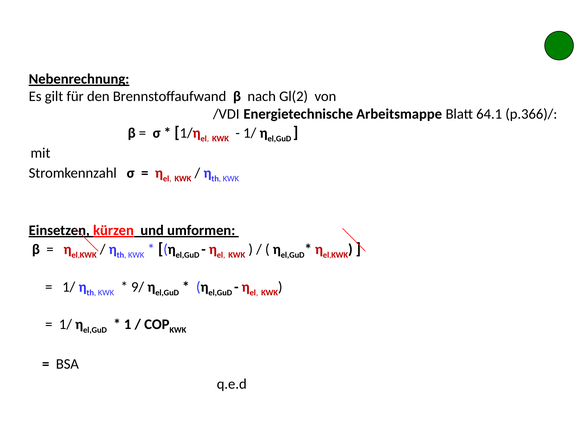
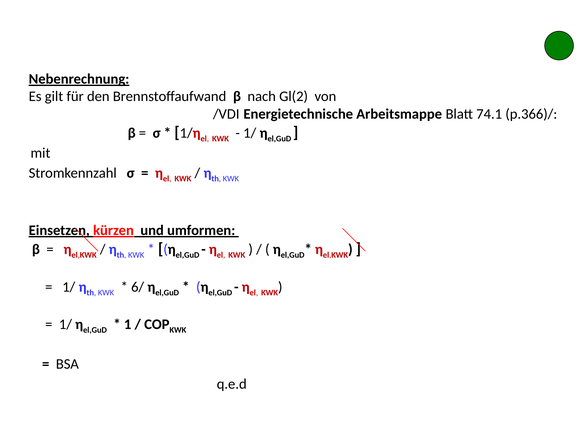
64.1: 64.1 -> 74.1
9/: 9/ -> 6/
